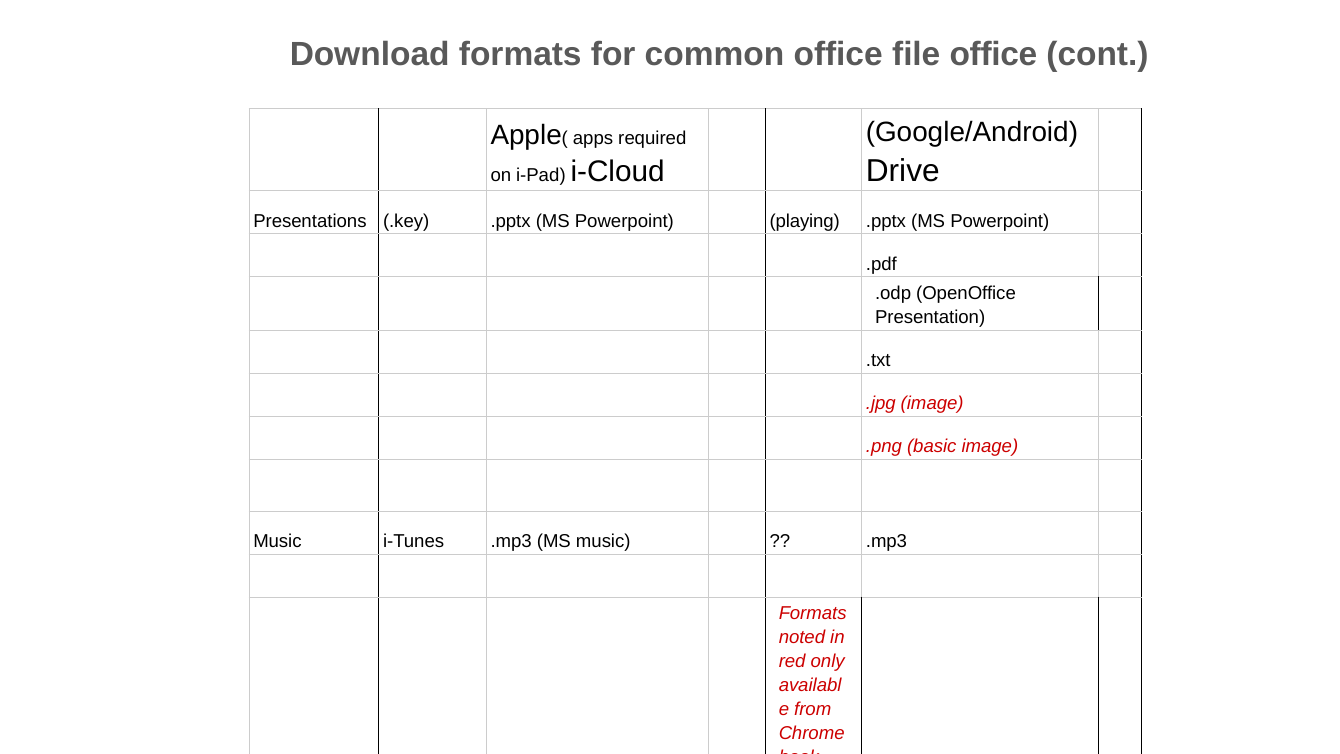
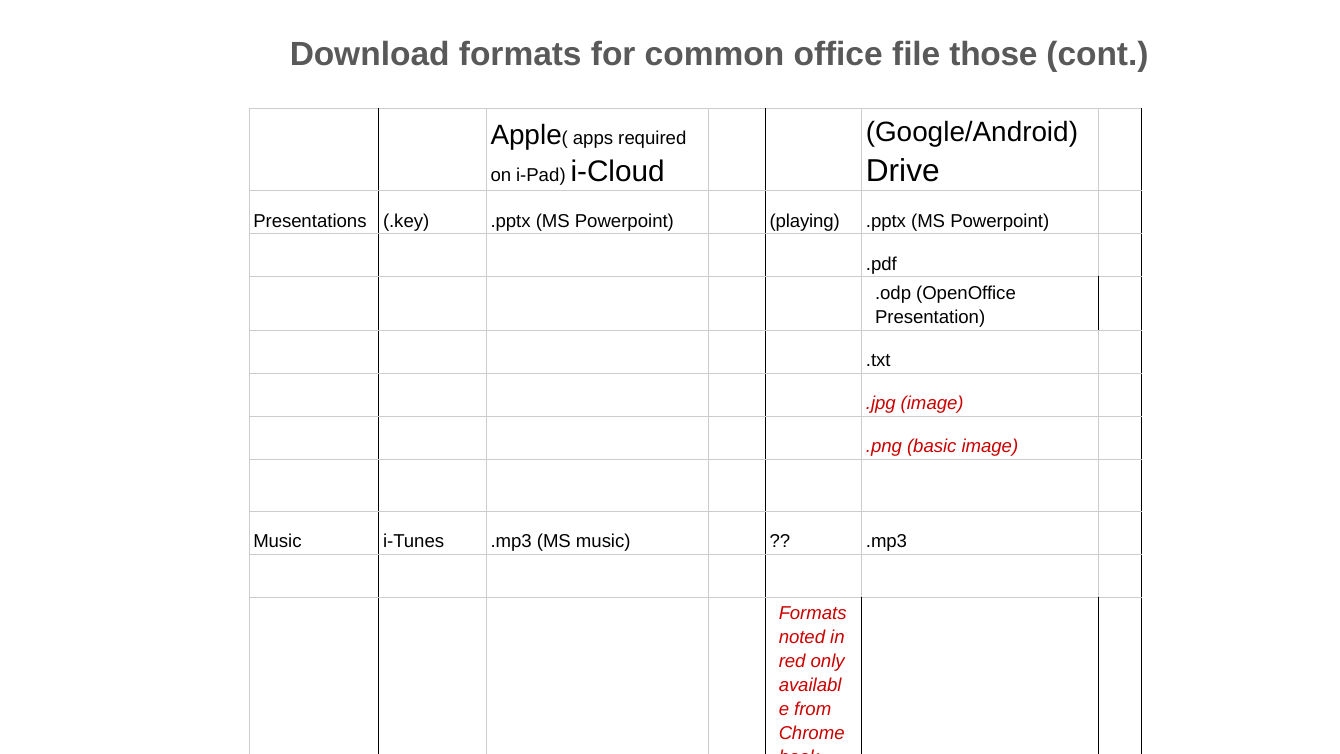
file office: office -> those
